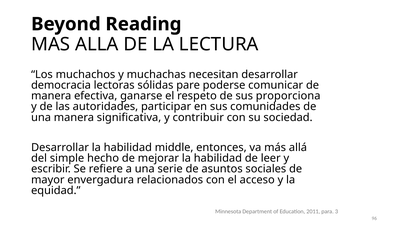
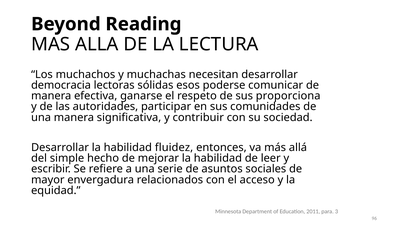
pare: pare -> esos
middle: middle -> fluidez
